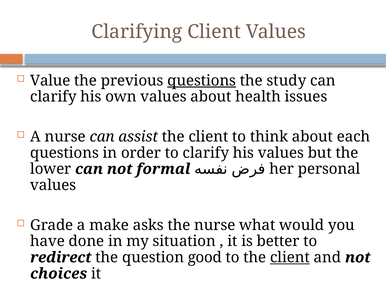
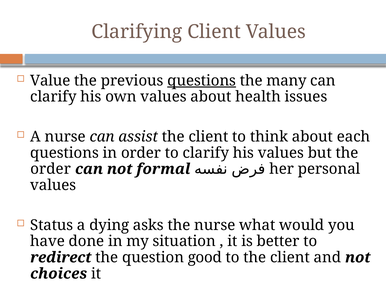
study: study -> many
lower at (51, 169): lower -> order
Grade: Grade -> Status
make: make -> dying
client at (290, 258) underline: present -> none
